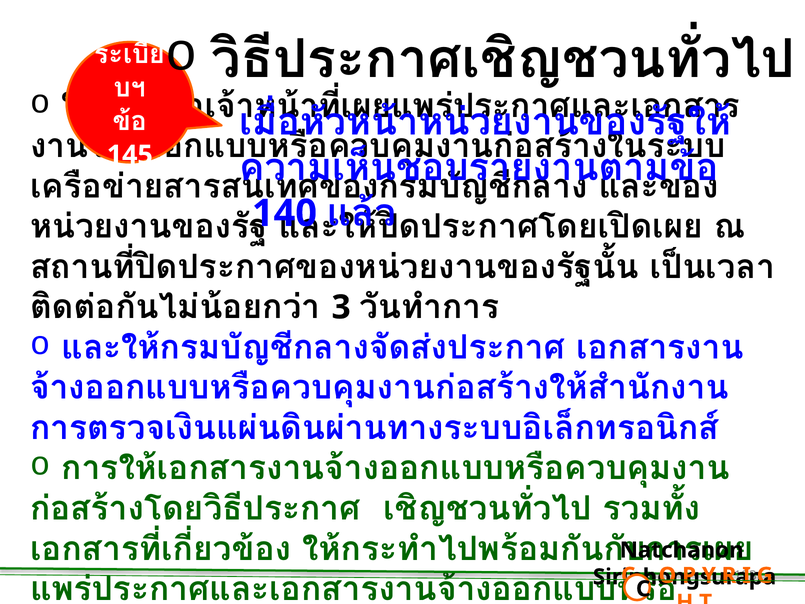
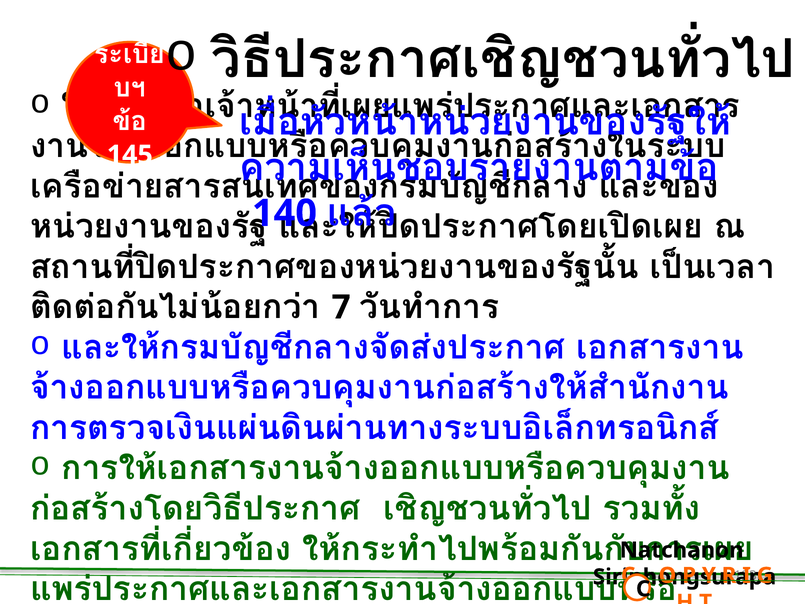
3: 3 -> 7
